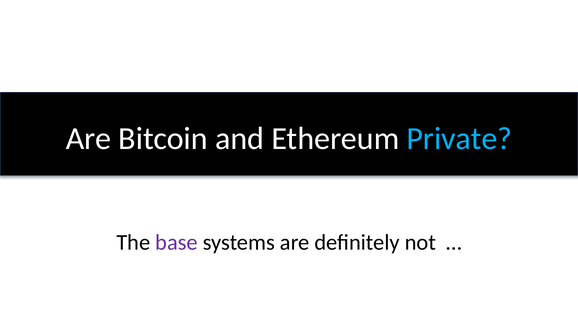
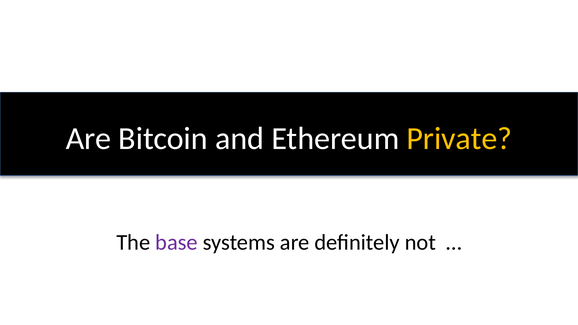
Private colour: light blue -> yellow
